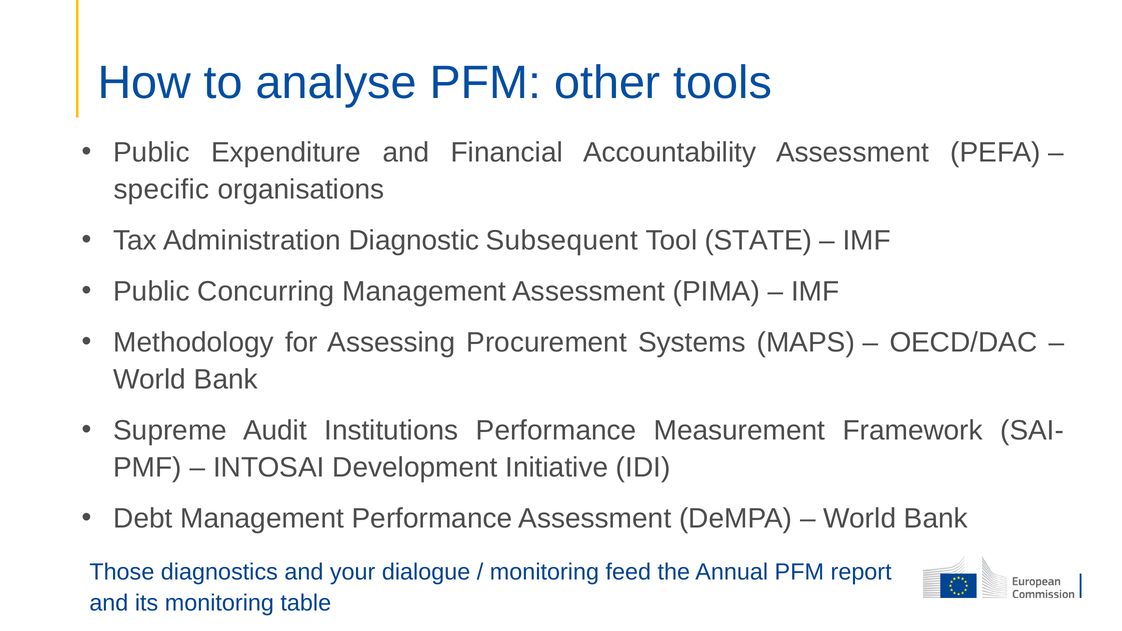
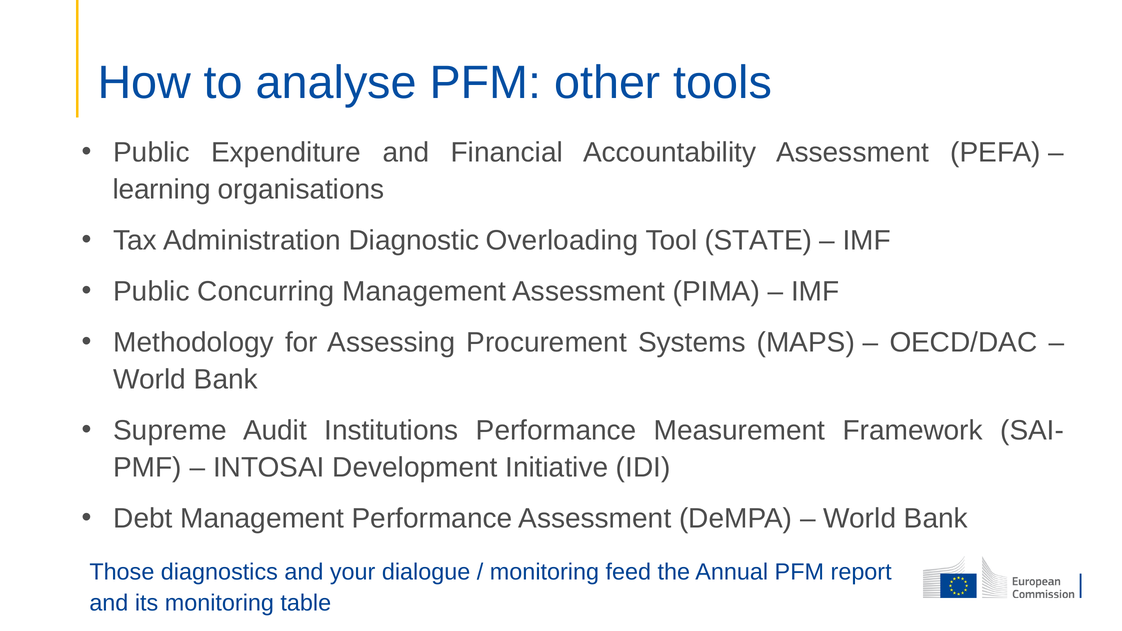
specific: specific -> learning
Subsequent: Subsequent -> Overloading
